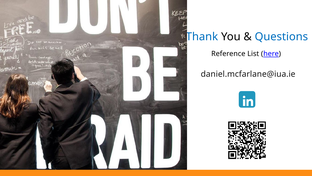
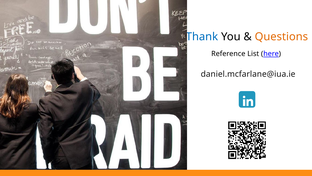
Questions colour: blue -> orange
